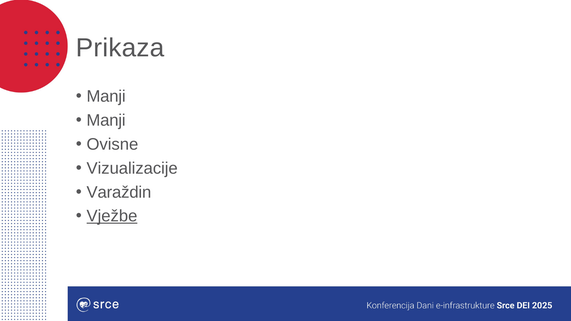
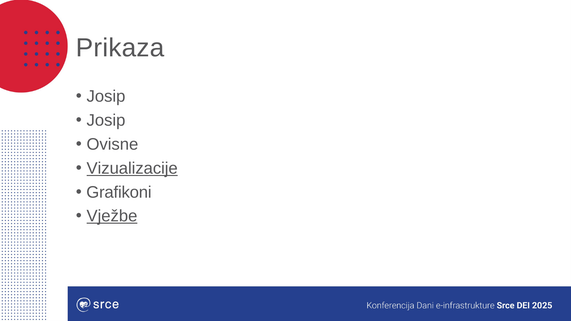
Manji at (106, 97): Manji -> Josip
Manji at (106, 120): Manji -> Josip
Vizualizacije underline: none -> present
Varaždin: Varaždin -> Grafikoni
